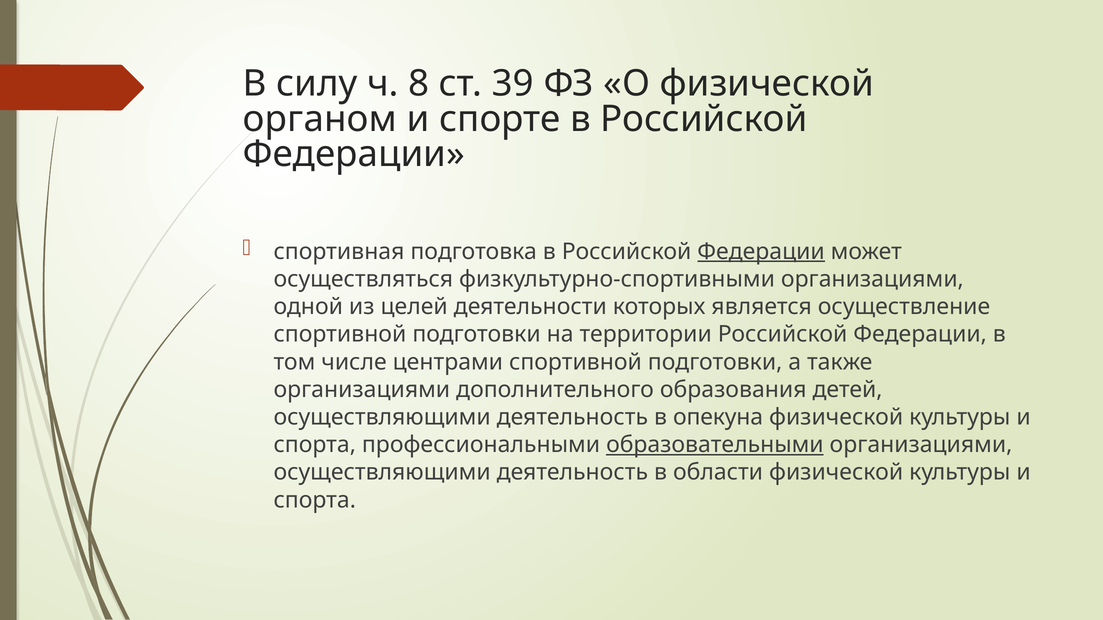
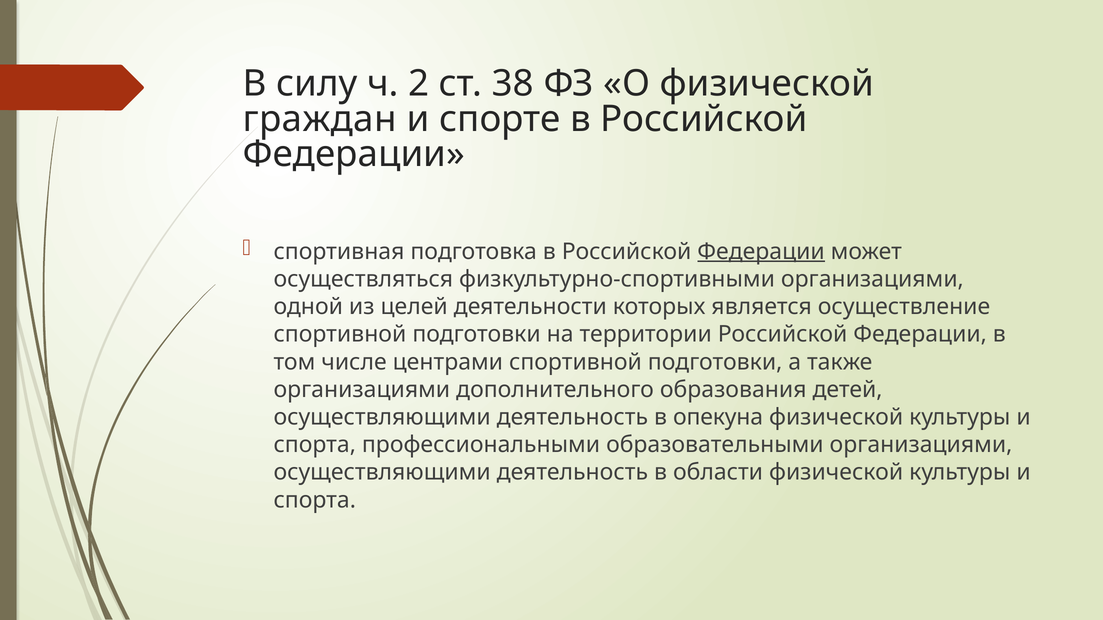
8: 8 -> 2
39: 39 -> 38
органом: органом -> граждан
образовательными underline: present -> none
